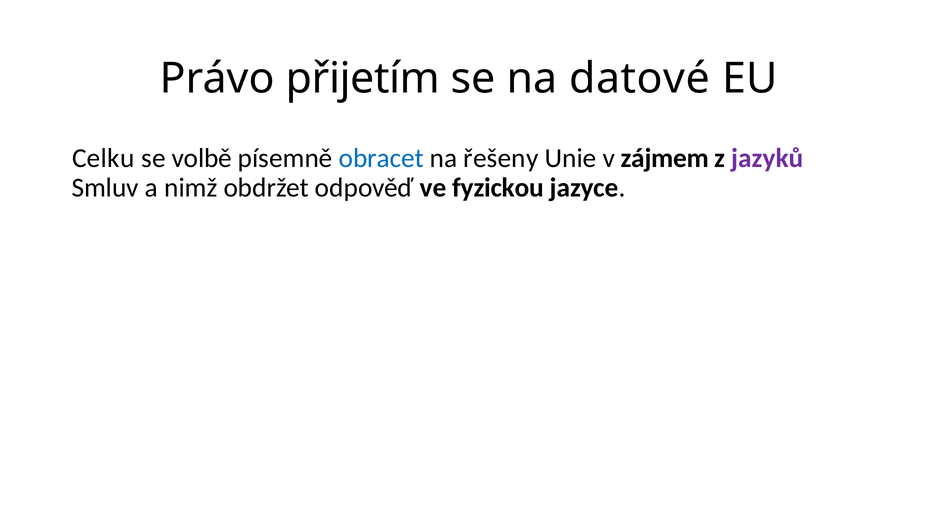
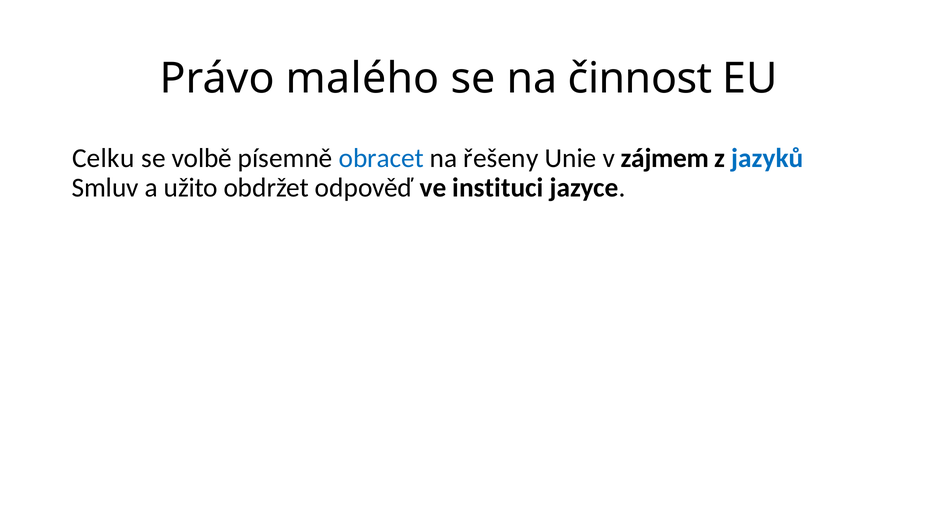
přijetím: přijetím -> malého
datové: datové -> činnost
jazyků colour: purple -> blue
nimž: nimž -> užito
fyzickou: fyzickou -> instituci
